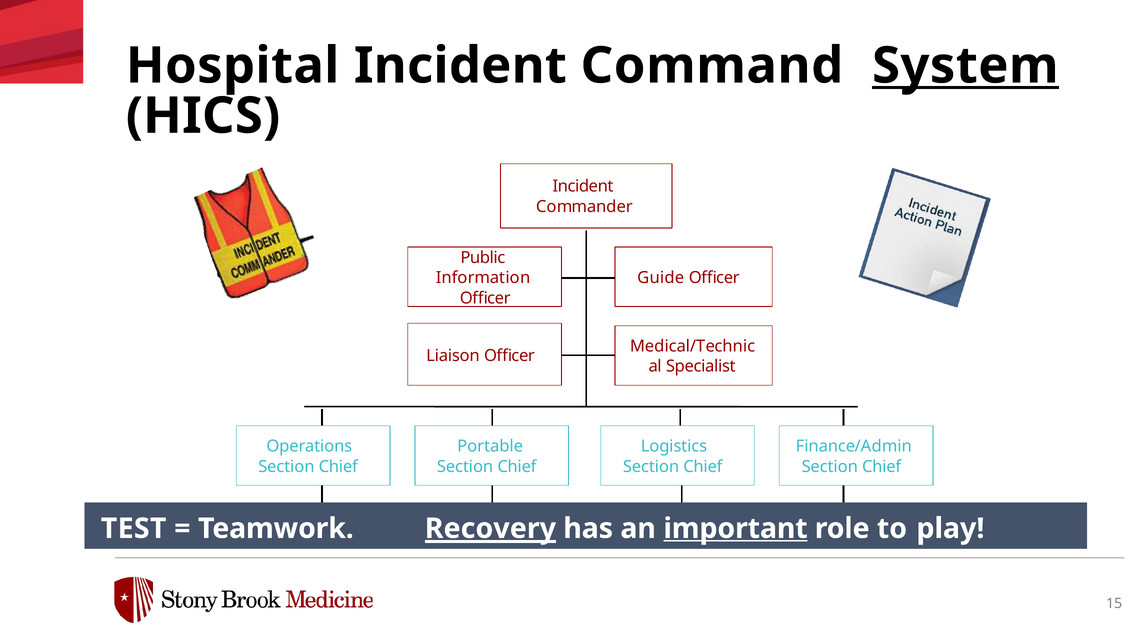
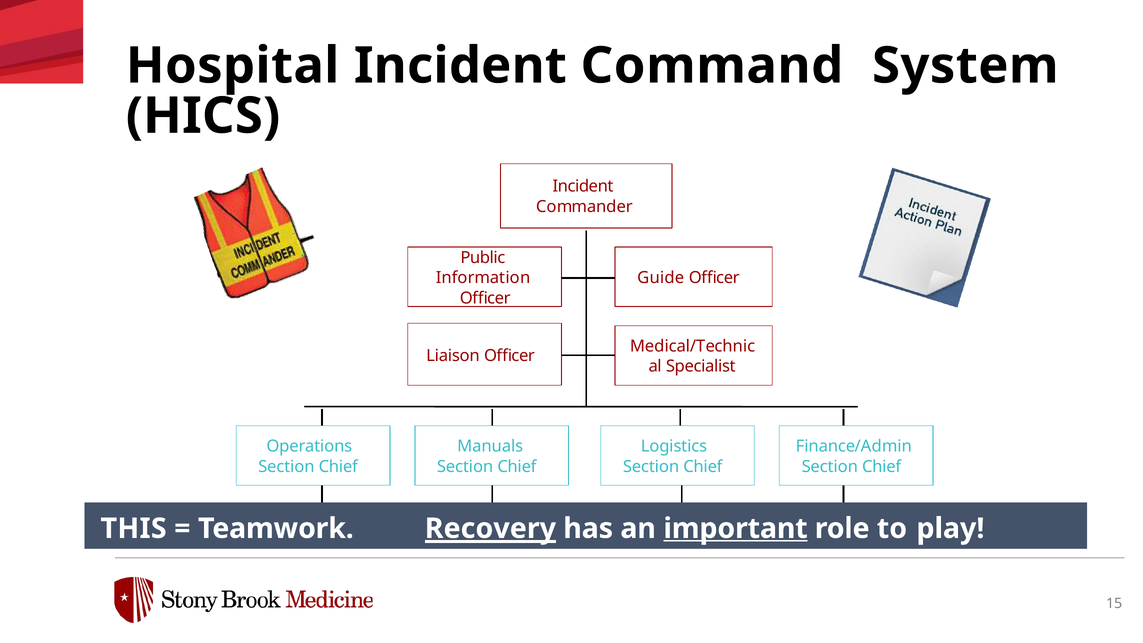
System underline: present -> none
Portable: Portable -> Manuals
TEST: TEST -> THIS
